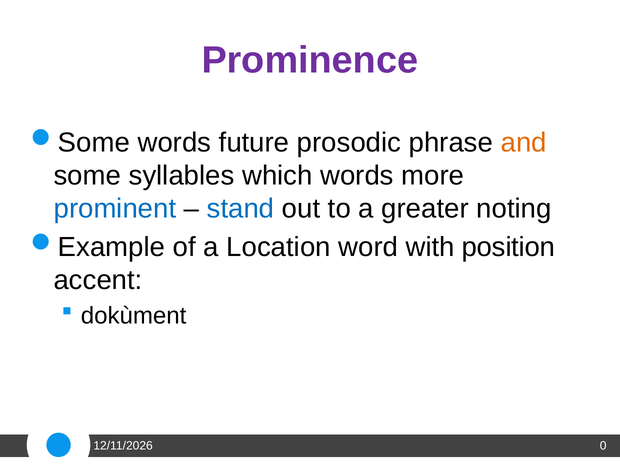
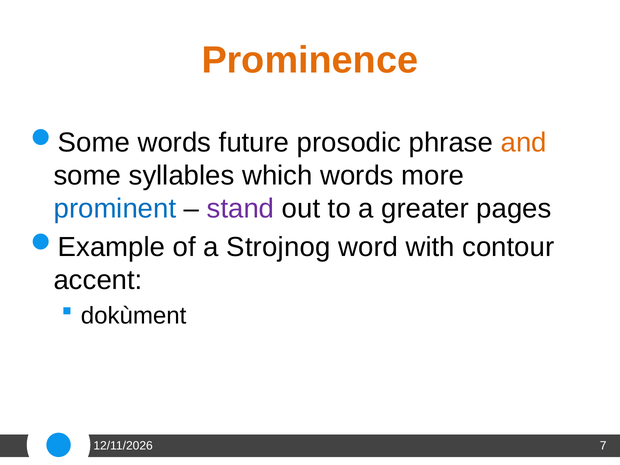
Prominence colour: purple -> orange
stand colour: blue -> purple
noting: noting -> pages
Location: Location -> Strojnog
position: position -> contour
0: 0 -> 7
